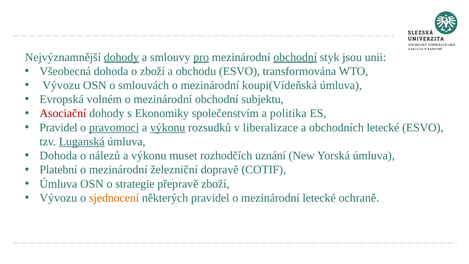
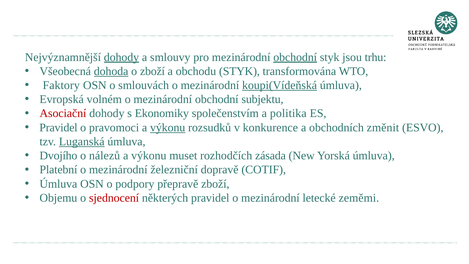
pro underline: present -> none
unii: unii -> trhu
dohoda at (111, 71) underline: none -> present
obchodu ESVO: ESVO -> STYK
Vývozu at (61, 85): Vývozu -> Faktory
koupi(Vídeňská underline: none -> present
pravomoci underline: present -> none
liberalizace: liberalizace -> konkurence
obchodních letecké: letecké -> změnit
Dohoda at (58, 156): Dohoda -> Dvojího
uznání: uznání -> zásada
strategie: strategie -> podpory
Vývozu at (58, 198): Vývozu -> Objemu
sjednocení colour: orange -> red
ochraně: ochraně -> zeměmi
